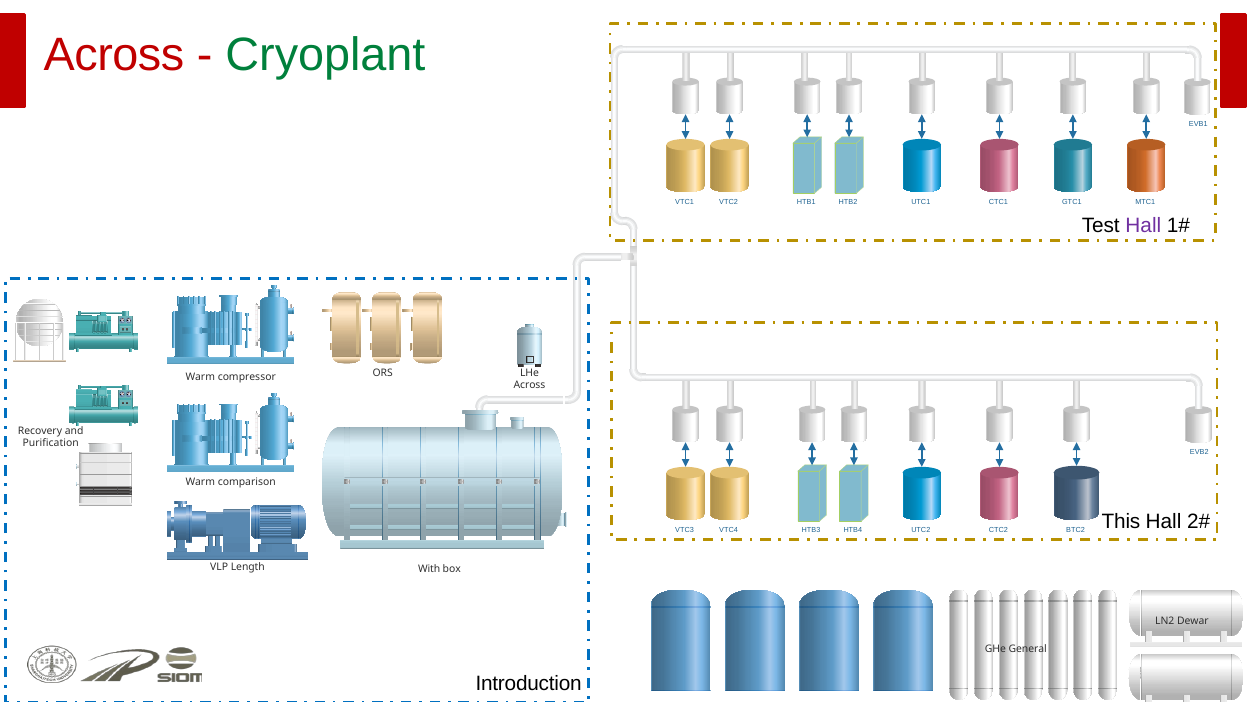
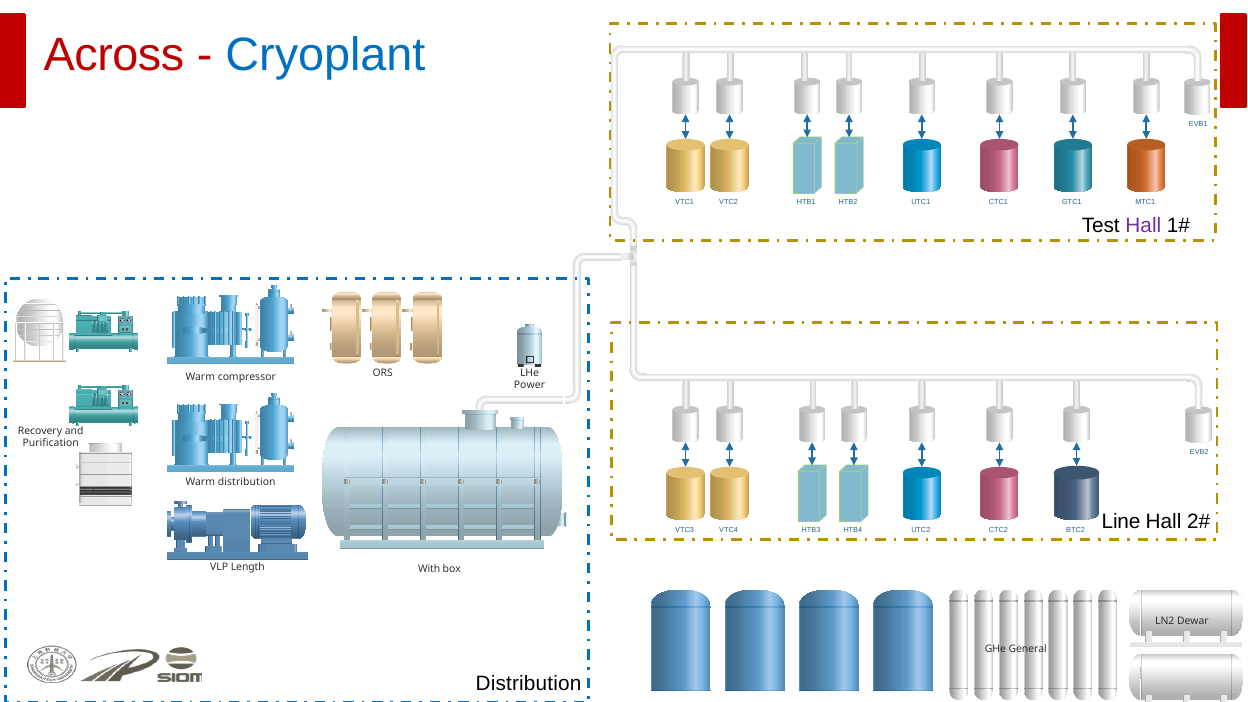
Cryoplant colour: green -> blue
Across at (530, 385): Across -> Power
Warm comparison: comparison -> distribution
This: This -> Line
Introduction at (529, 684): Introduction -> Distribution
